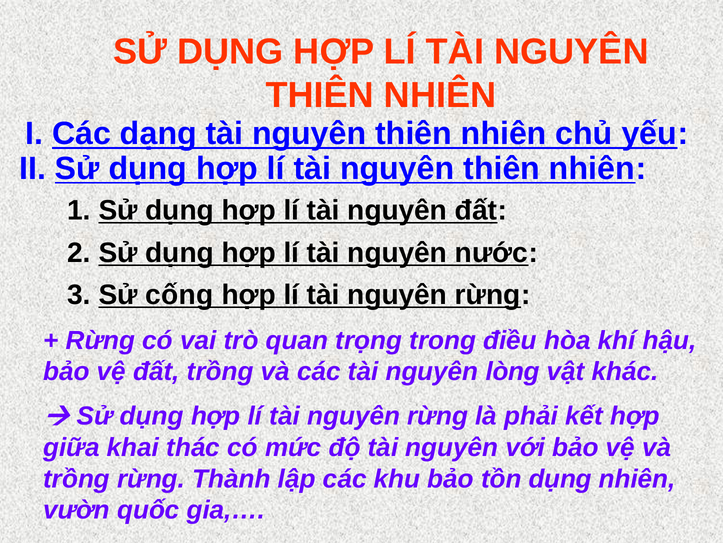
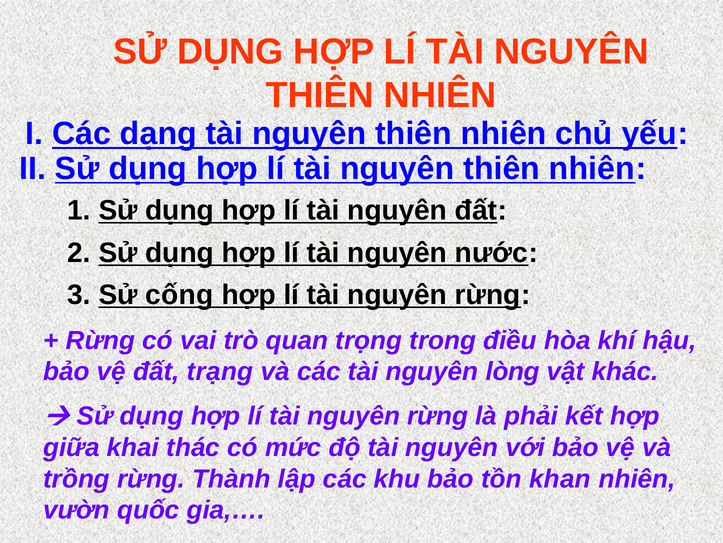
đất trồng: trồng -> trạng
tồn dụng: dụng -> khan
